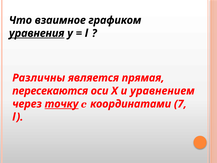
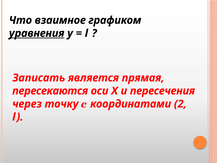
Различны: Различны -> Записать
уравнением: уравнением -> пересечения
точку underline: present -> none
7: 7 -> 2
